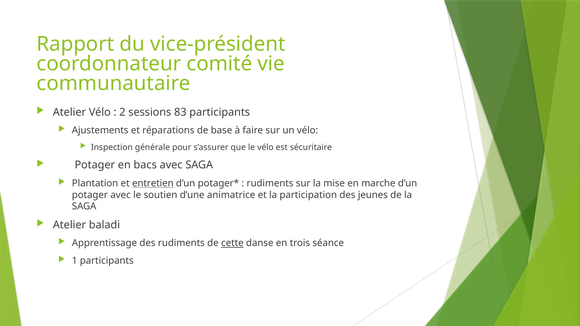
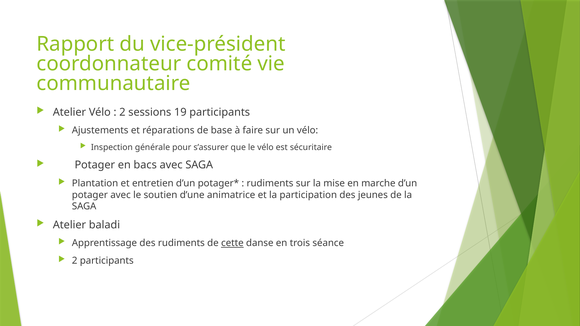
83: 83 -> 19
entretien underline: present -> none
1 at (75, 261): 1 -> 2
